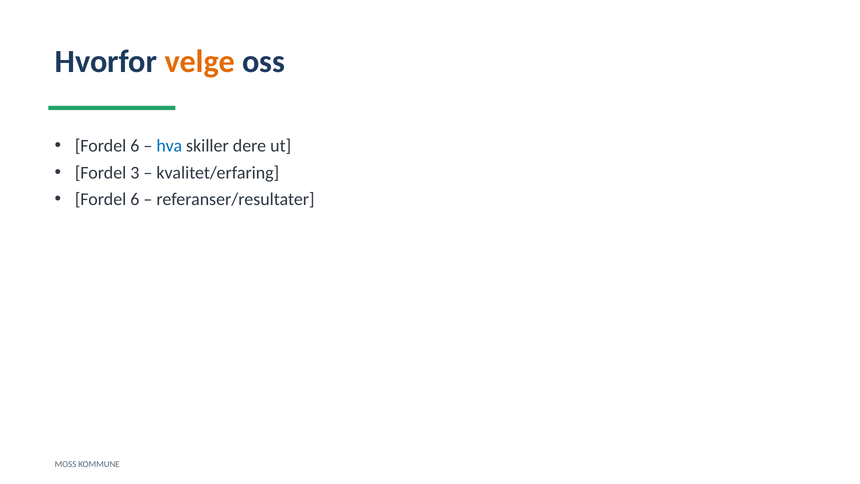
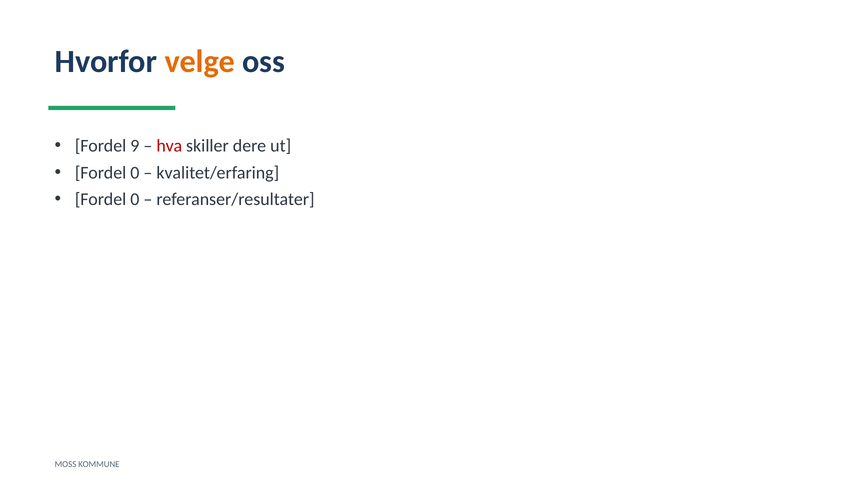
6 at (135, 146): 6 -> 9
hva colour: blue -> red
3 at (135, 173): 3 -> 0
6 at (135, 199): 6 -> 0
